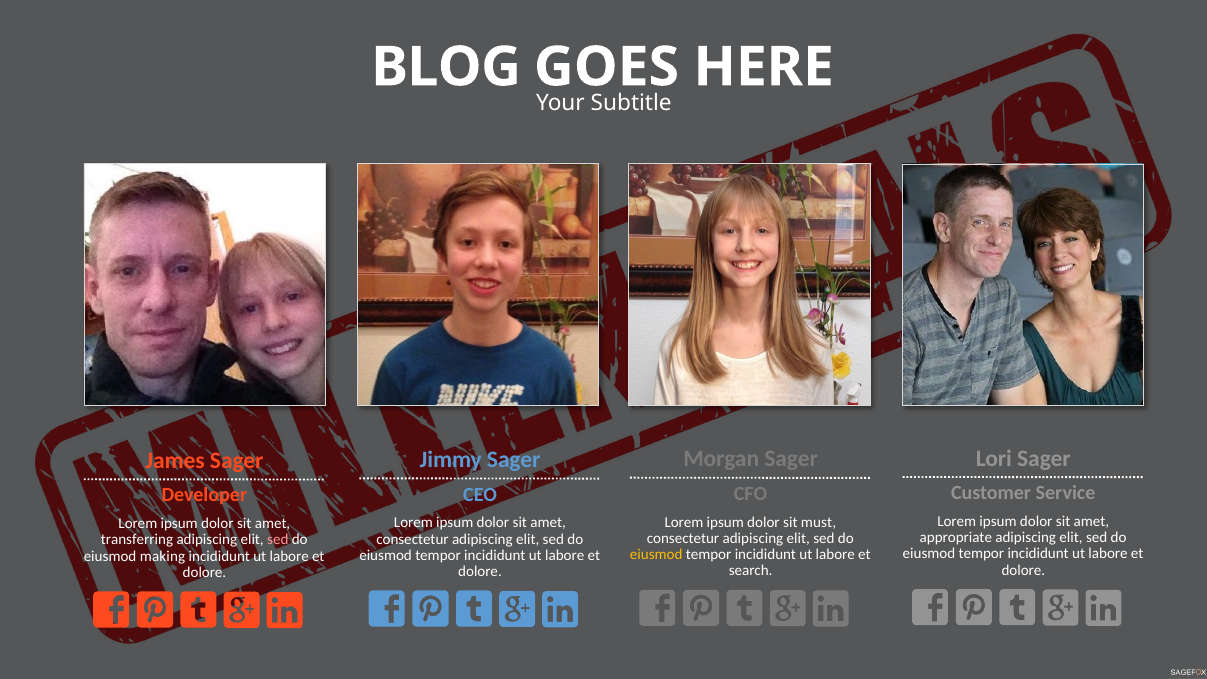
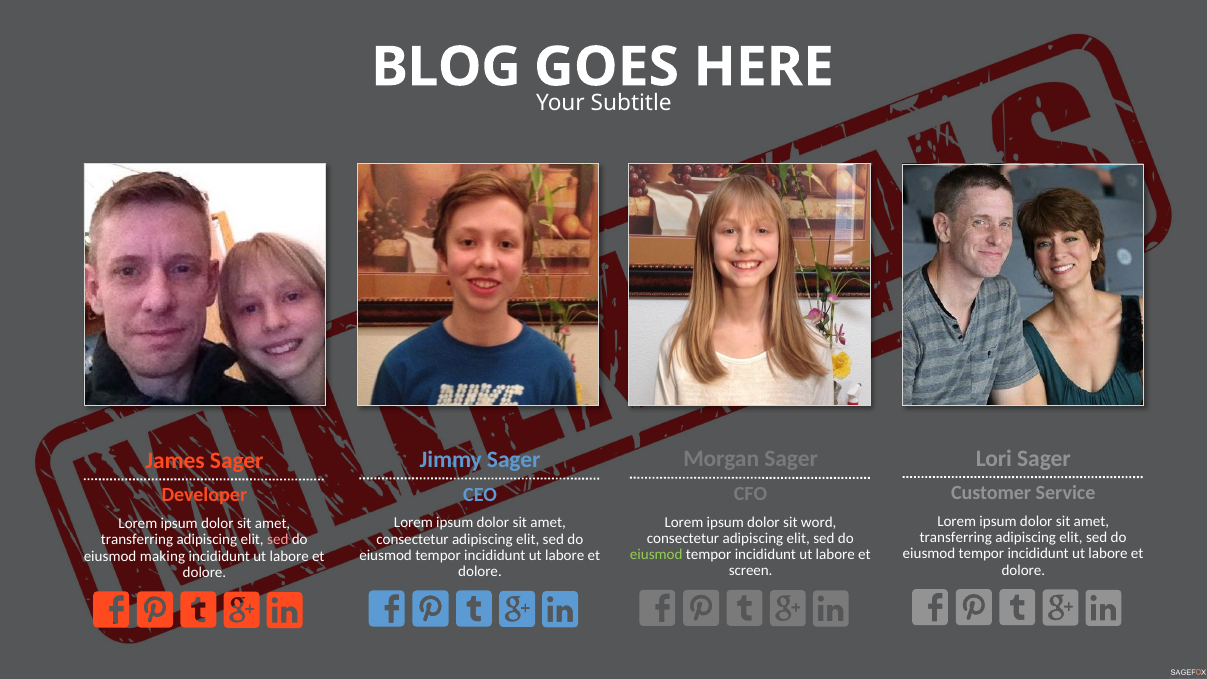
must: must -> word
appropriate at (956, 538): appropriate -> transferring
eiusmod at (656, 555) colour: yellow -> light green
search: search -> screen
